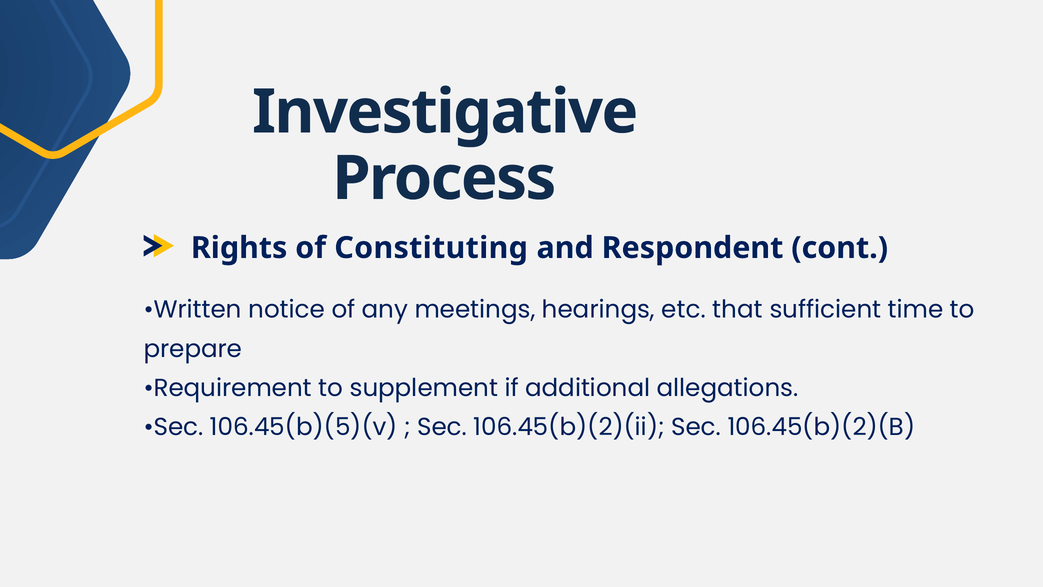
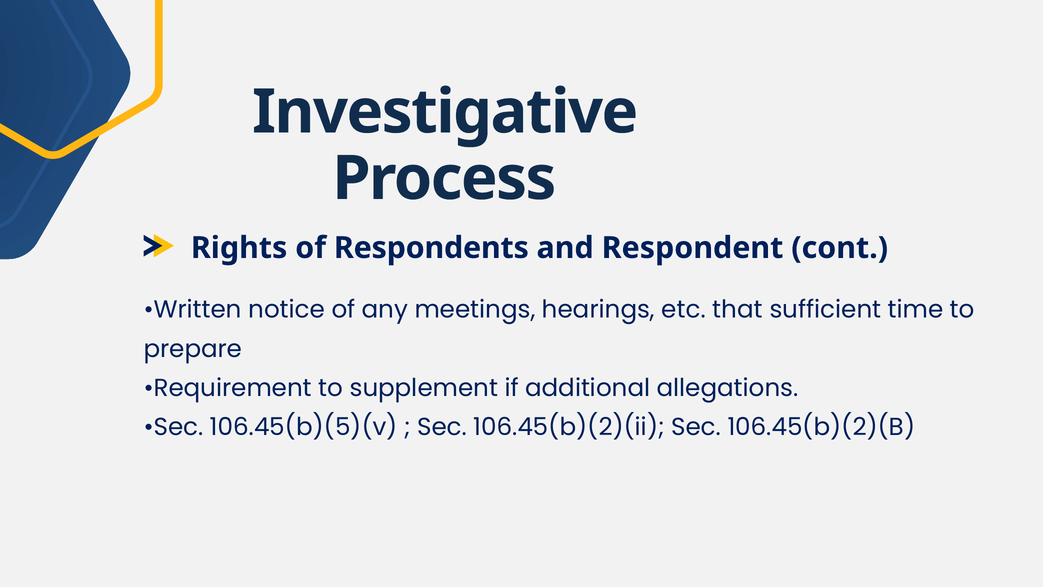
Constituting: Constituting -> Respondents
